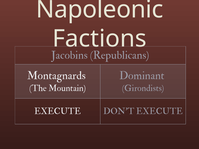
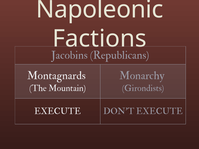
Dominant: Dominant -> Monarchy
